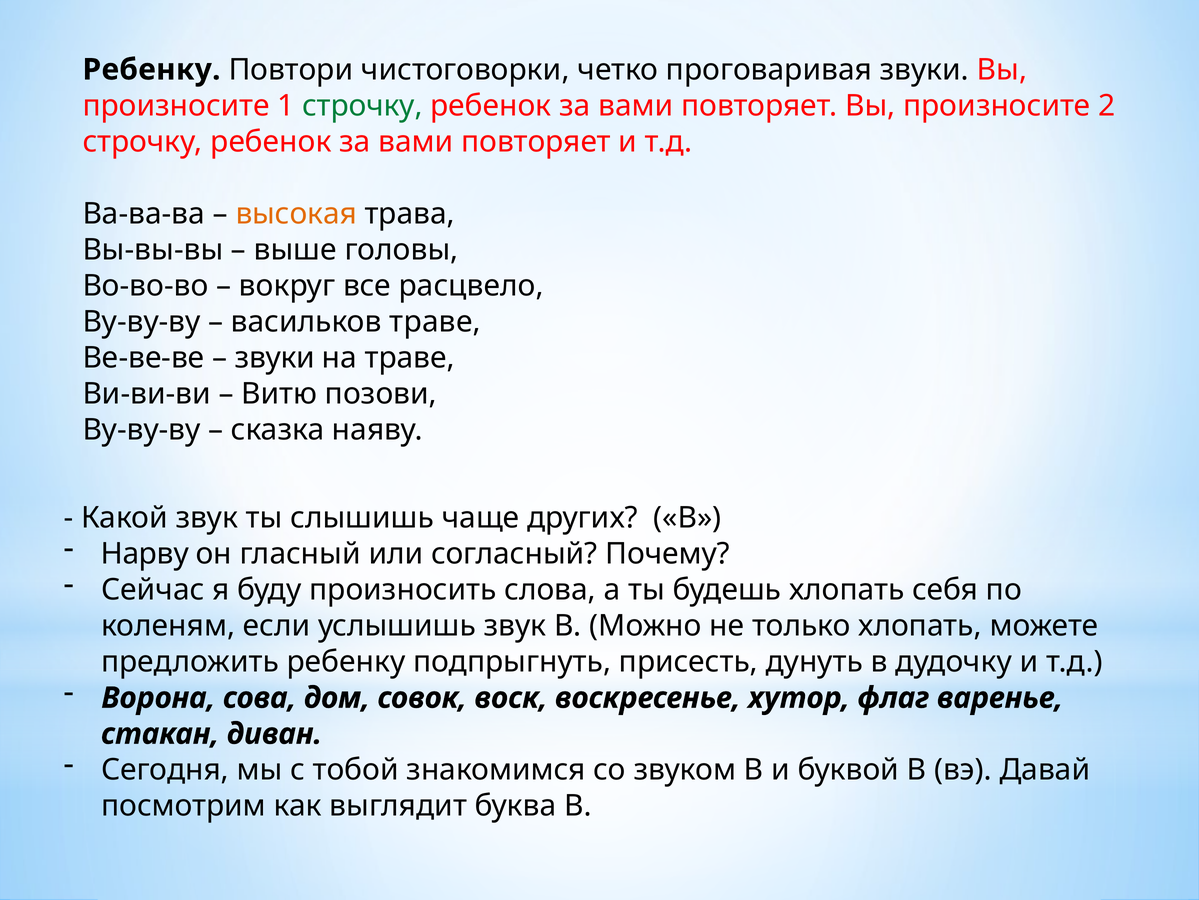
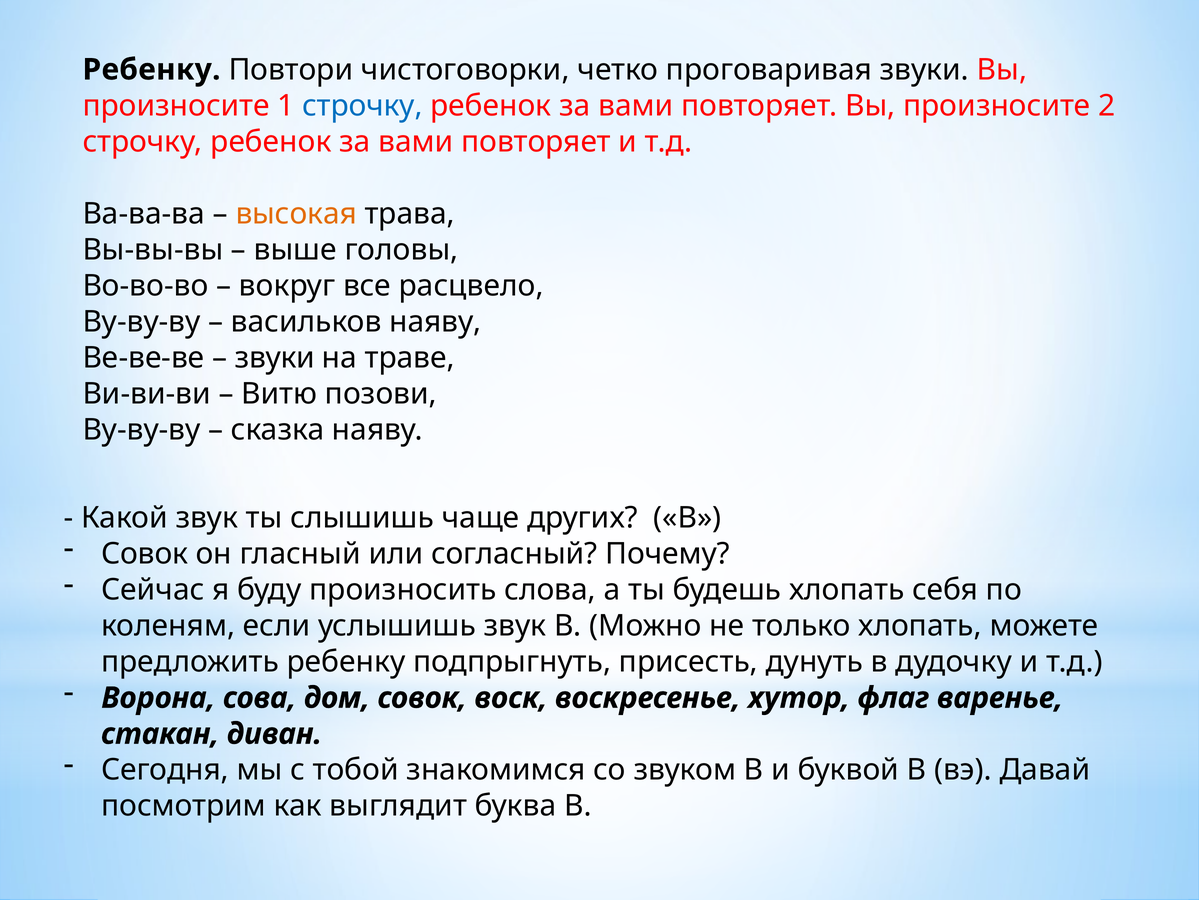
строчку at (362, 106) colour: green -> blue
васильков траве: траве -> наяву
Нарву at (145, 553): Нарву -> Совок
